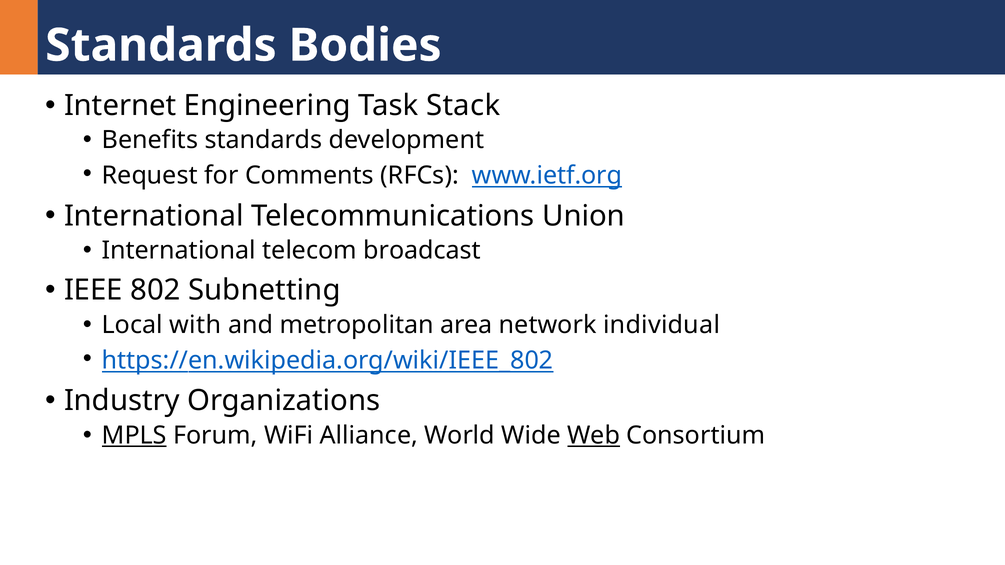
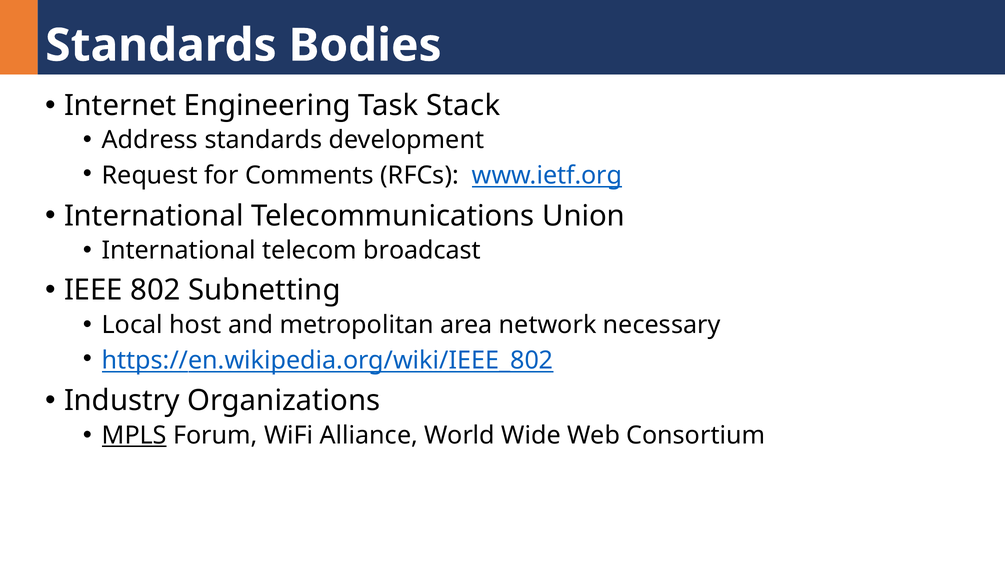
Benefits: Benefits -> Address
with: with -> host
individual: individual -> necessary
Web underline: present -> none
